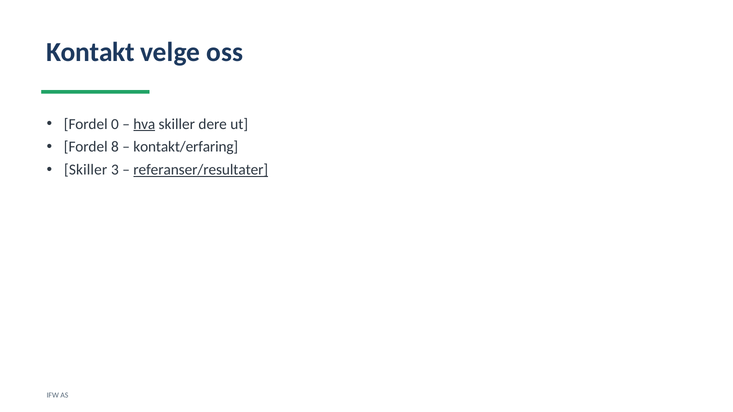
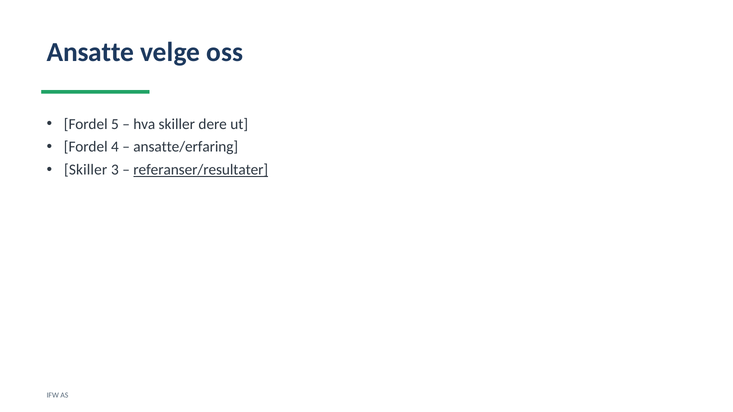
Kontakt: Kontakt -> Ansatte
0: 0 -> 5
hva underline: present -> none
8: 8 -> 4
kontakt/erfaring: kontakt/erfaring -> ansatte/erfaring
